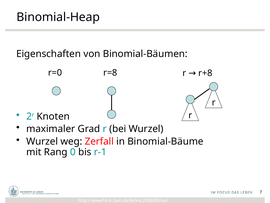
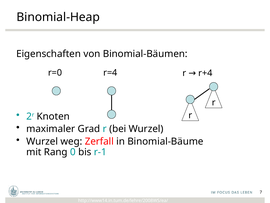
r=8: r=8 -> r=4
r+8: r+8 -> r+4
